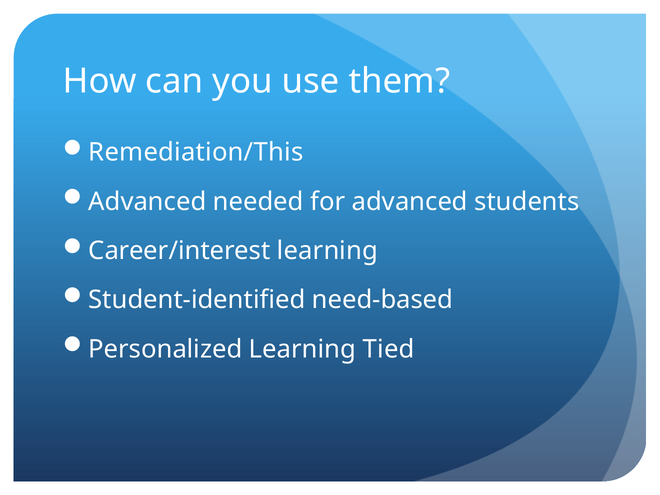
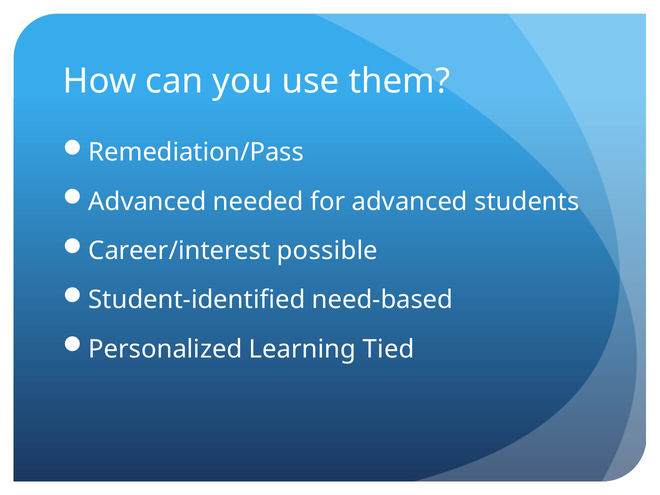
Remediation/This: Remediation/This -> Remediation/Pass
Career/interest learning: learning -> possible
